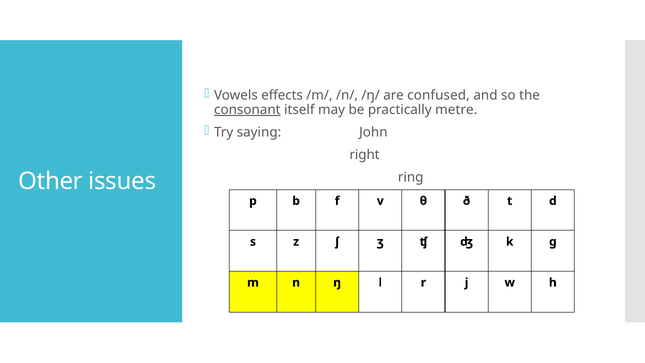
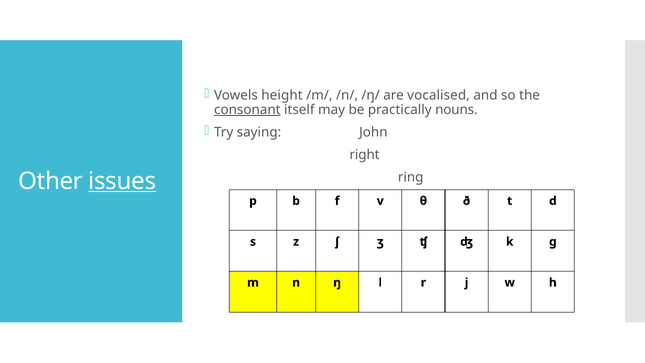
effects: effects -> height
confused: confused -> vocalised
metre: metre -> nouns
issues underline: none -> present
